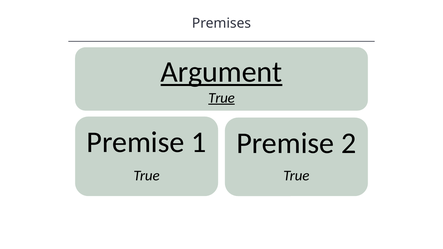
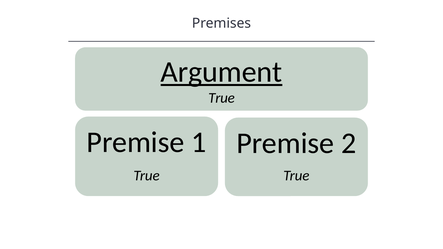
True at (222, 98) underline: present -> none
